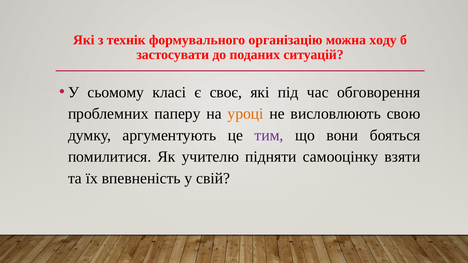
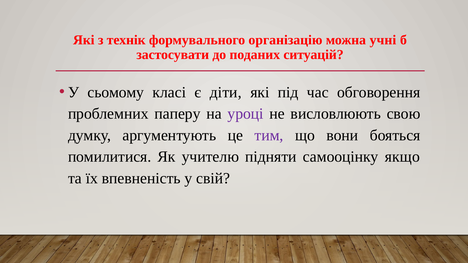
ходу: ходу -> учні
своє: своє -> діти
уроці colour: orange -> purple
взяти: взяти -> якщо
